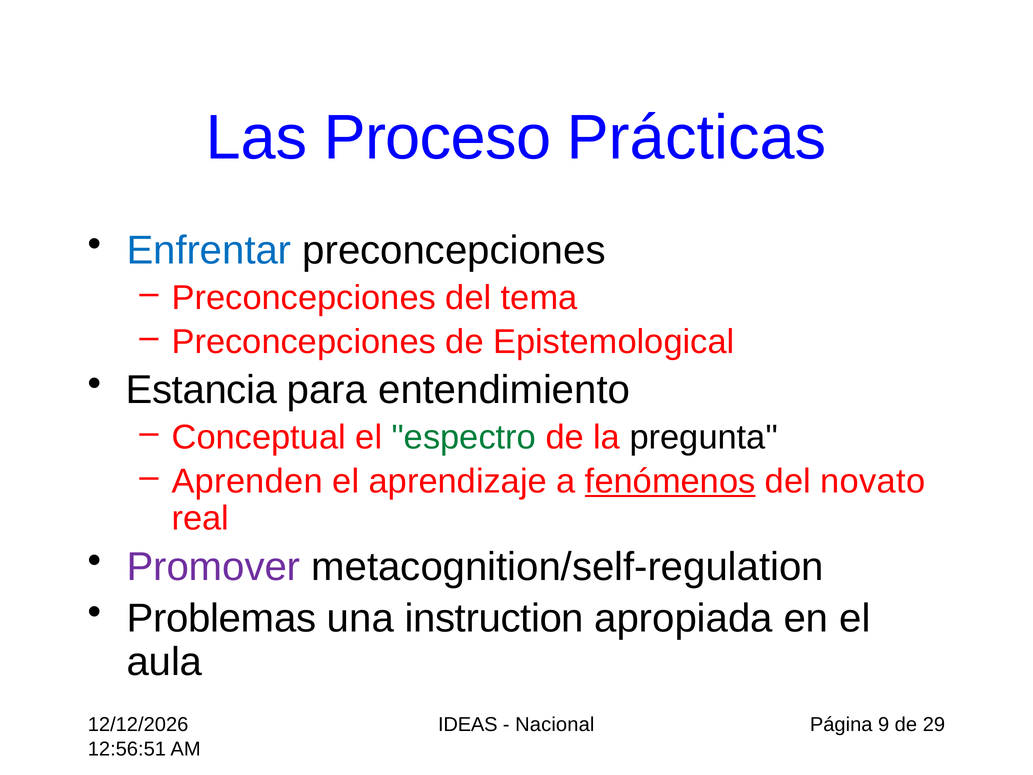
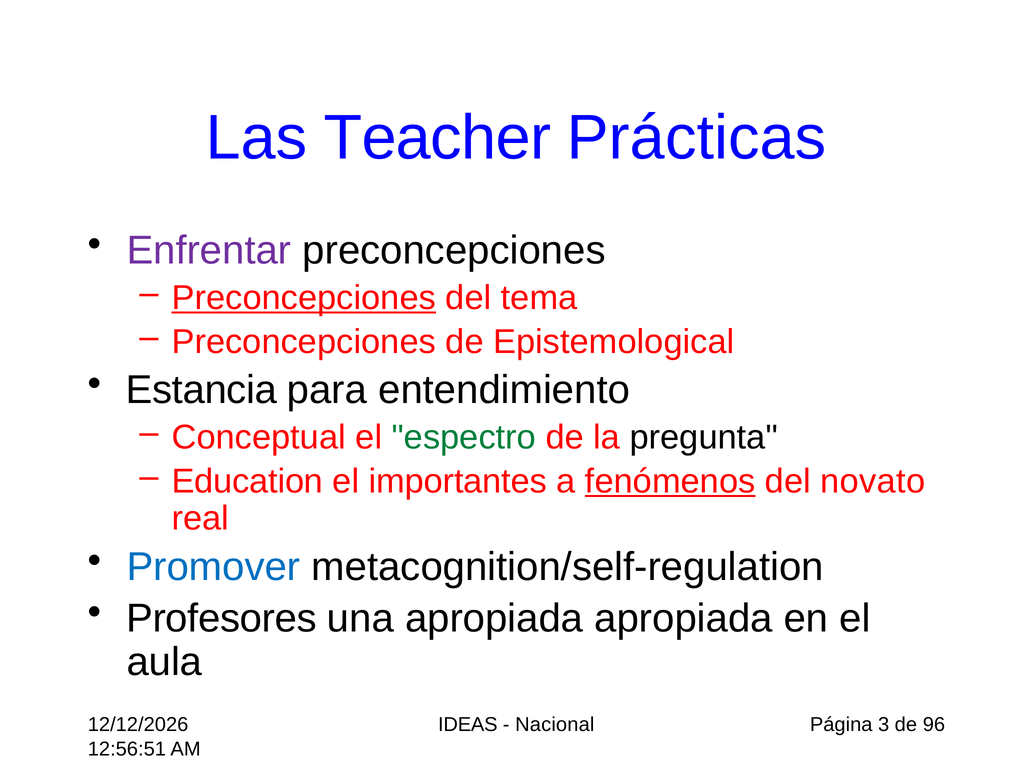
Proceso: Proceso -> Teacher
Enfrentar colour: blue -> purple
Preconcepciones at (304, 298) underline: none -> present
Aprenden: Aprenden -> Education
aprendizaje: aprendizaje -> importantes
Promover colour: purple -> blue
Problemas: Problemas -> Profesores
una instruction: instruction -> apropiada
9: 9 -> 3
29: 29 -> 96
